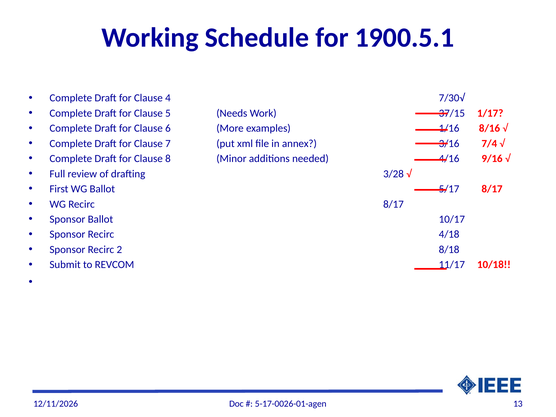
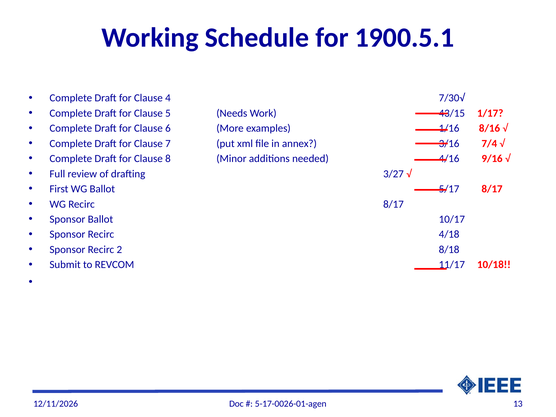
37/15: 37/15 -> 43/15
3/28: 3/28 -> 3/27
